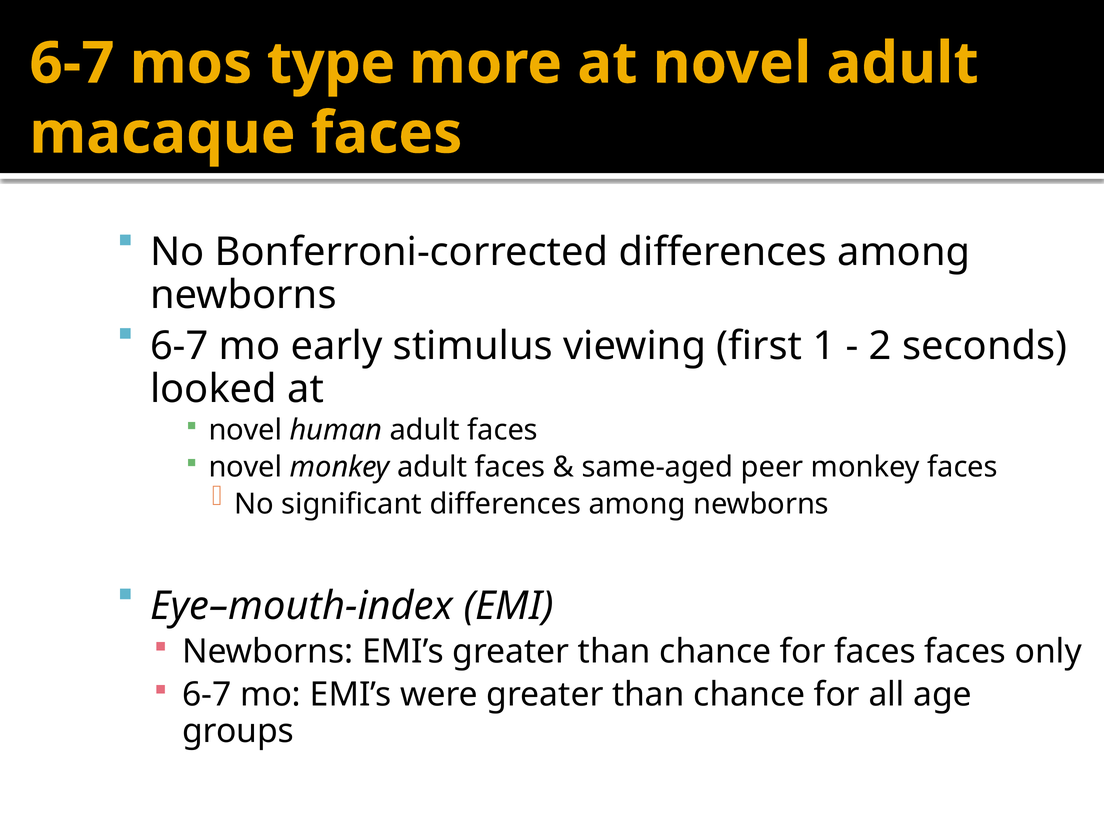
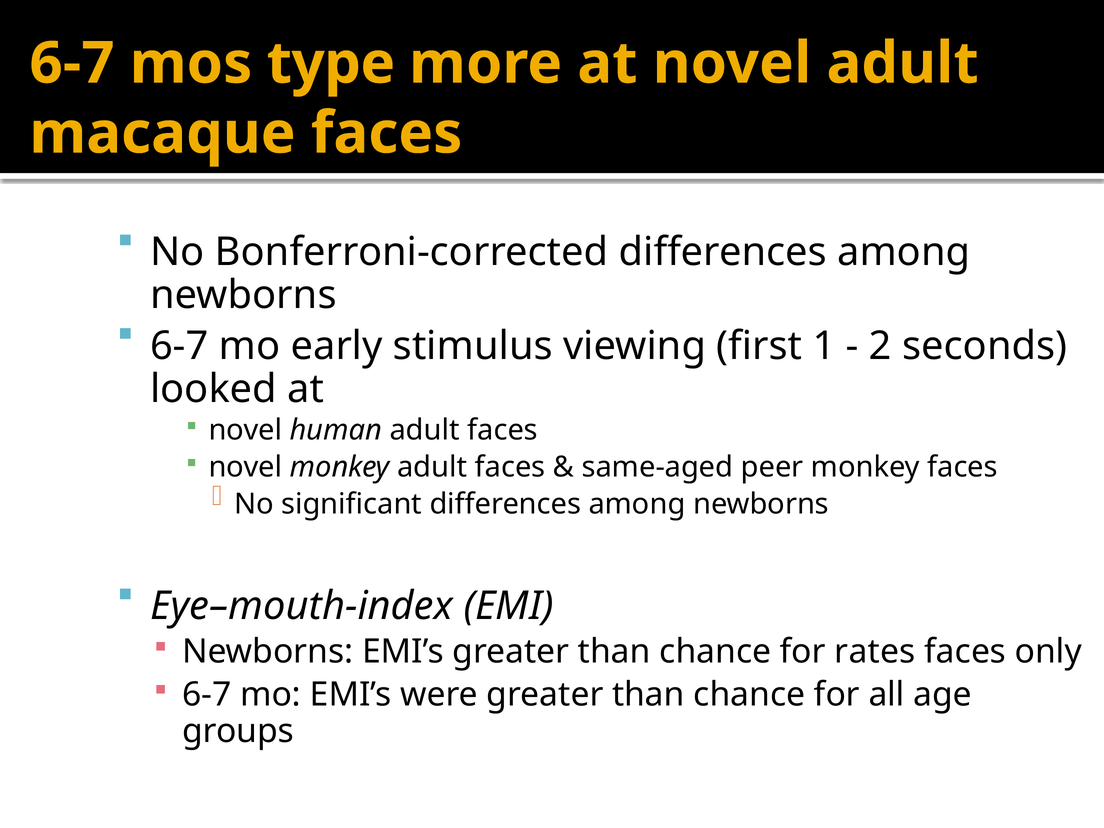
for faces: faces -> rates
